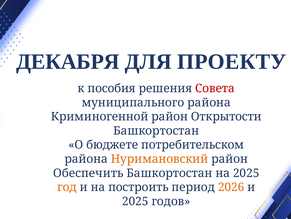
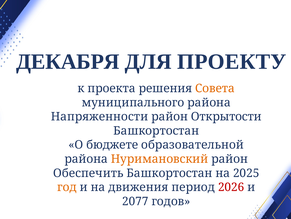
пособия: пособия -> проекта
Совета colour: red -> orange
Криминогенной: Криминогенной -> Напряженности
потребительском: потребительском -> образовательной
построить: построить -> движения
2026 colour: orange -> red
2025 at (135, 201): 2025 -> 2077
